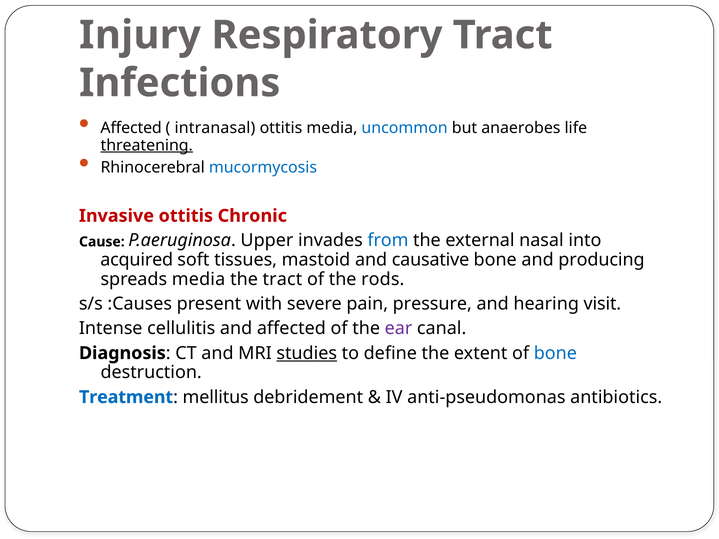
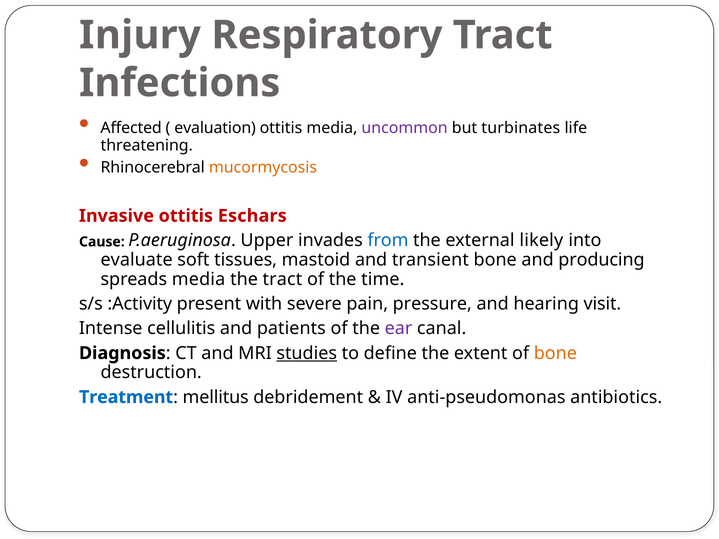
intranasal: intranasal -> evaluation
uncommon colour: blue -> purple
anaerobes: anaerobes -> turbinates
threatening underline: present -> none
mucormycosis colour: blue -> orange
Chronic: Chronic -> Eschars
nasal: nasal -> likely
acquired: acquired -> evaluate
causative: causative -> transient
rods: rods -> time
:Causes: :Causes -> :Activity
and affected: affected -> patients
bone at (555, 353) colour: blue -> orange
